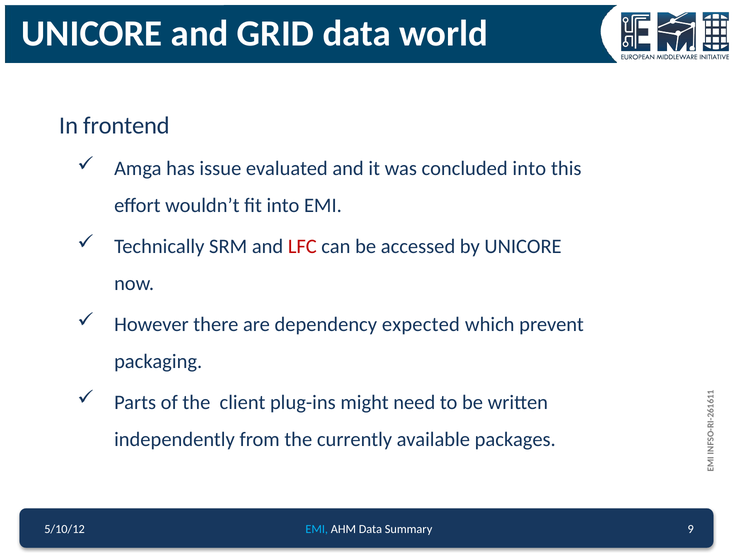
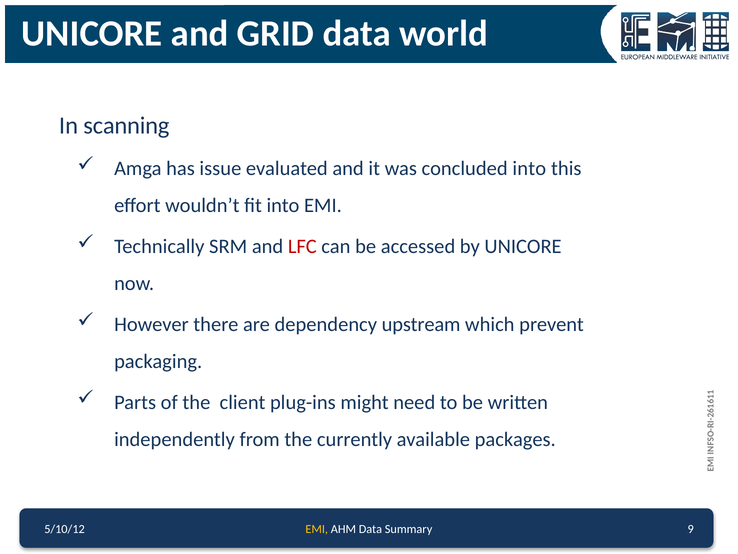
frontend: frontend -> scanning
expected: expected -> upstream
EMI at (317, 528) colour: light blue -> yellow
